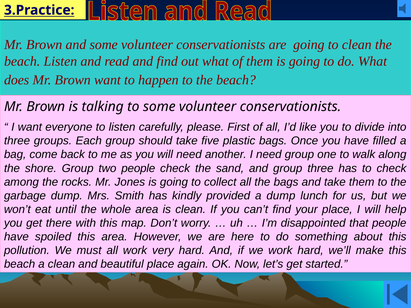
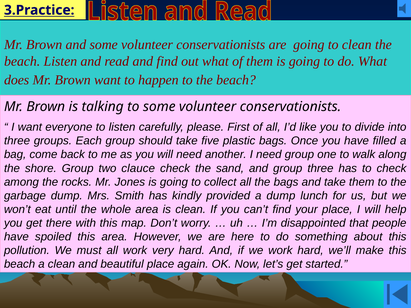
two people: people -> clauce
